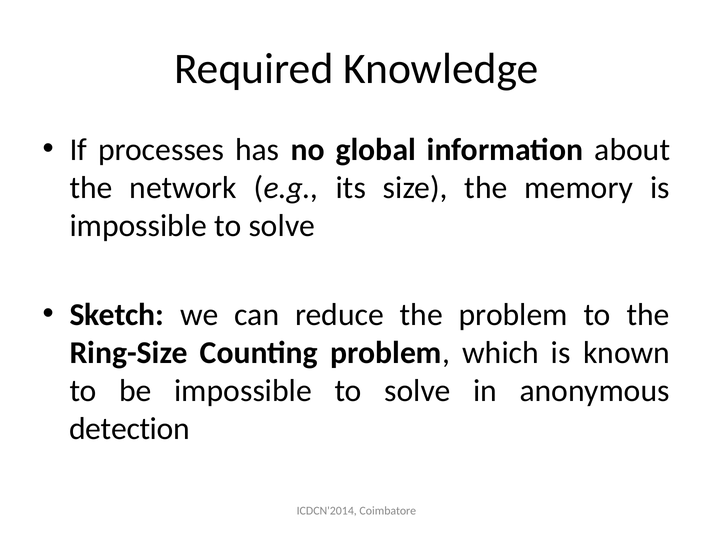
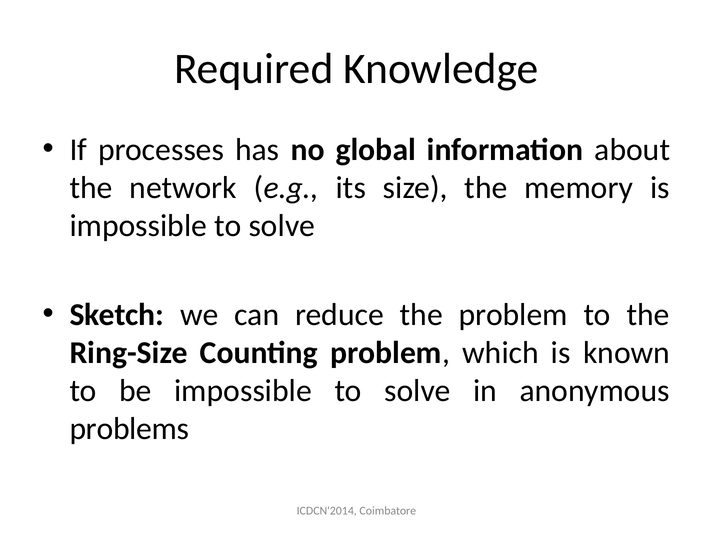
detection: detection -> problems
